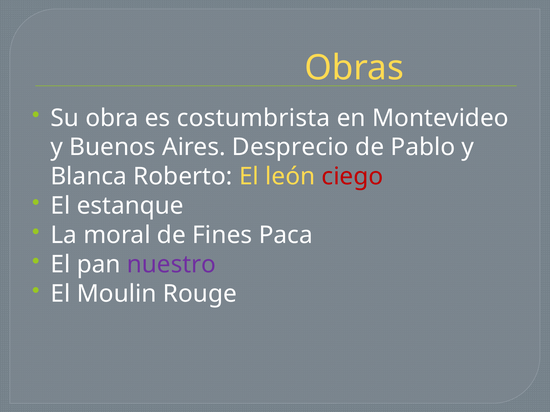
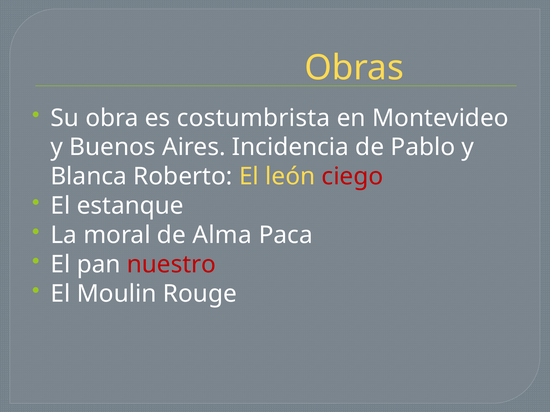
Desprecio: Desprecio -> Incidencia
Fines: Fines -> Alma
nuestro colour: purple -> red
